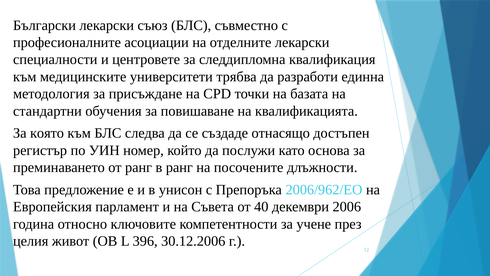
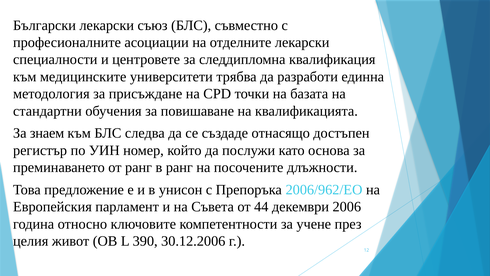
която: която -> знаем
40: 40 -> 44
396: 396 -> 390
